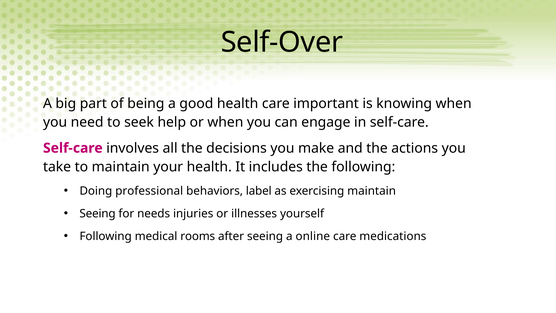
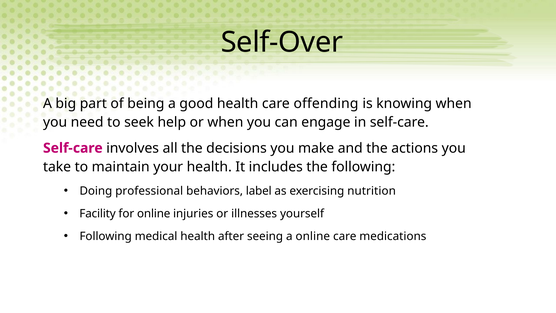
important: important -> offending
exercising maintain: maintain -> nutrition
Seeing at (98, 213): Seeing -> Facility
for needs: needs -> online
medical rooms: rooms -> health
